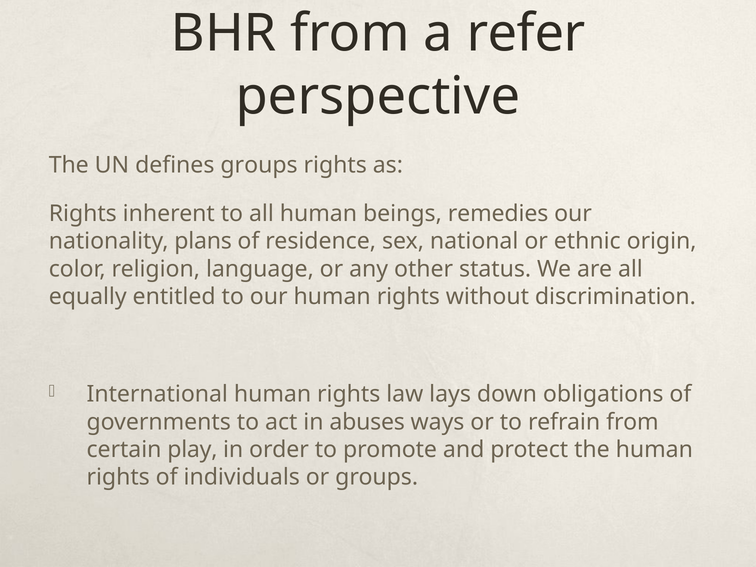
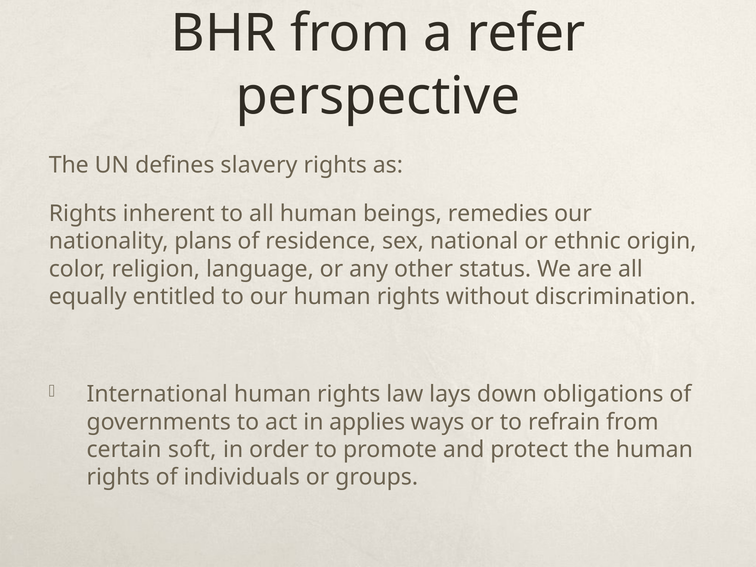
defines groups: groups -> slavery
abuses: abuses -> applies
play: play -> soft
